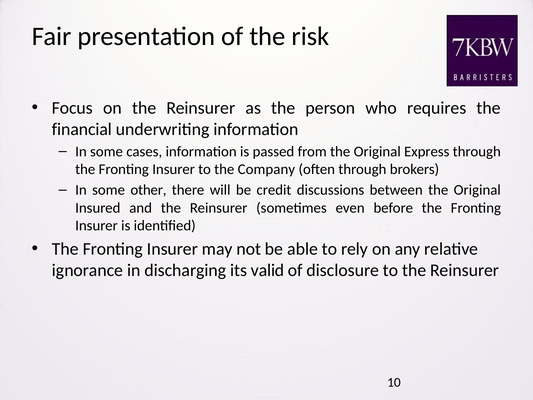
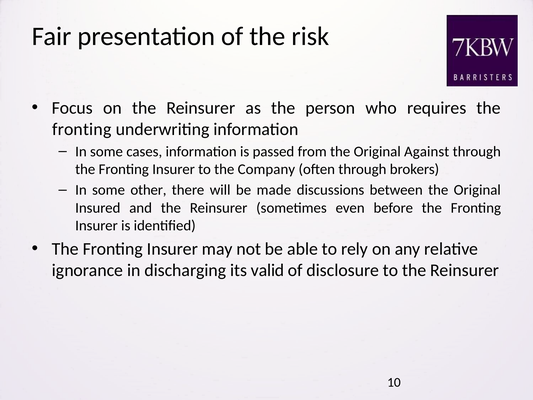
financial at (82, 129): financial -> fronting
Express: Express -> Against
credit: credit -> made
